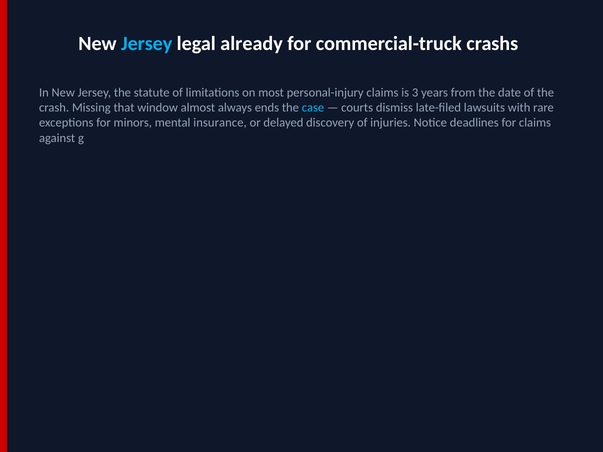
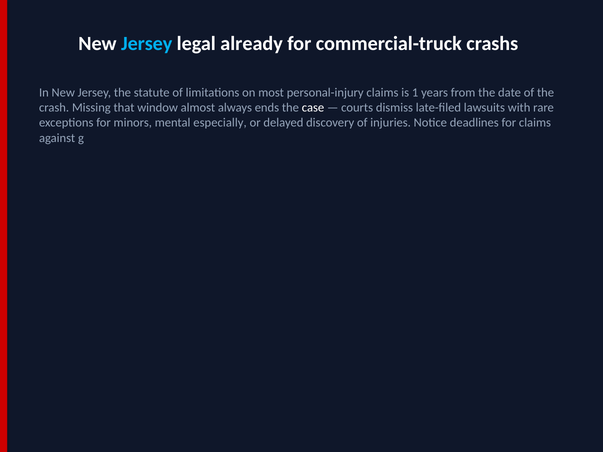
3: 3 -> 1
case colour: light blue -> white
insurance: insurance -> especially
